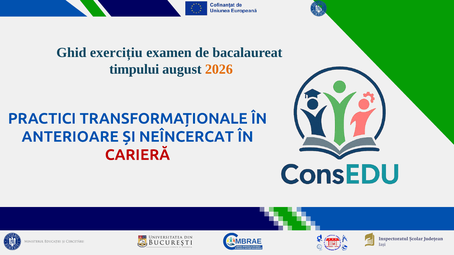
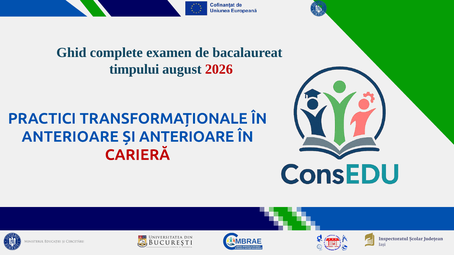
exercițiu: exercițiu -> complete
2026 colour: orange -> red
ȘI NEÎNCERCAT: NEÎNCERCAT -> ANTERIOARE
